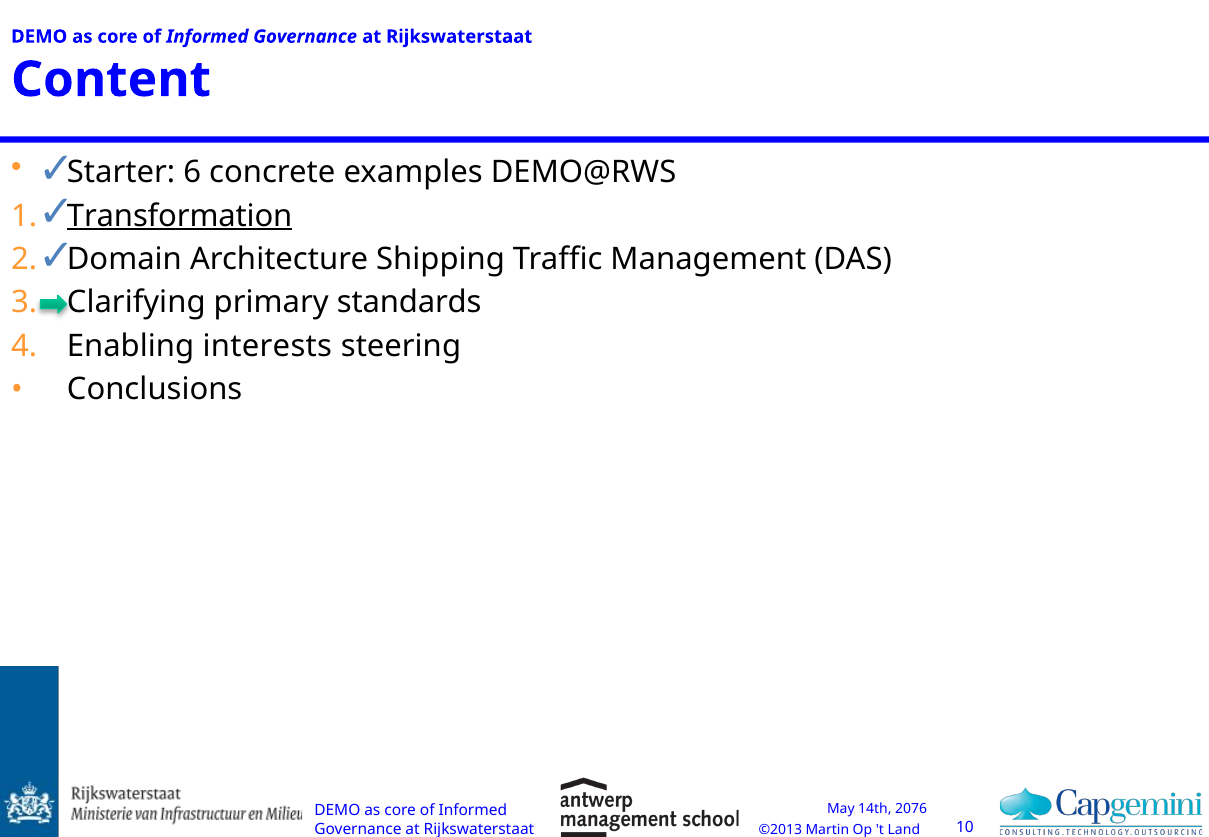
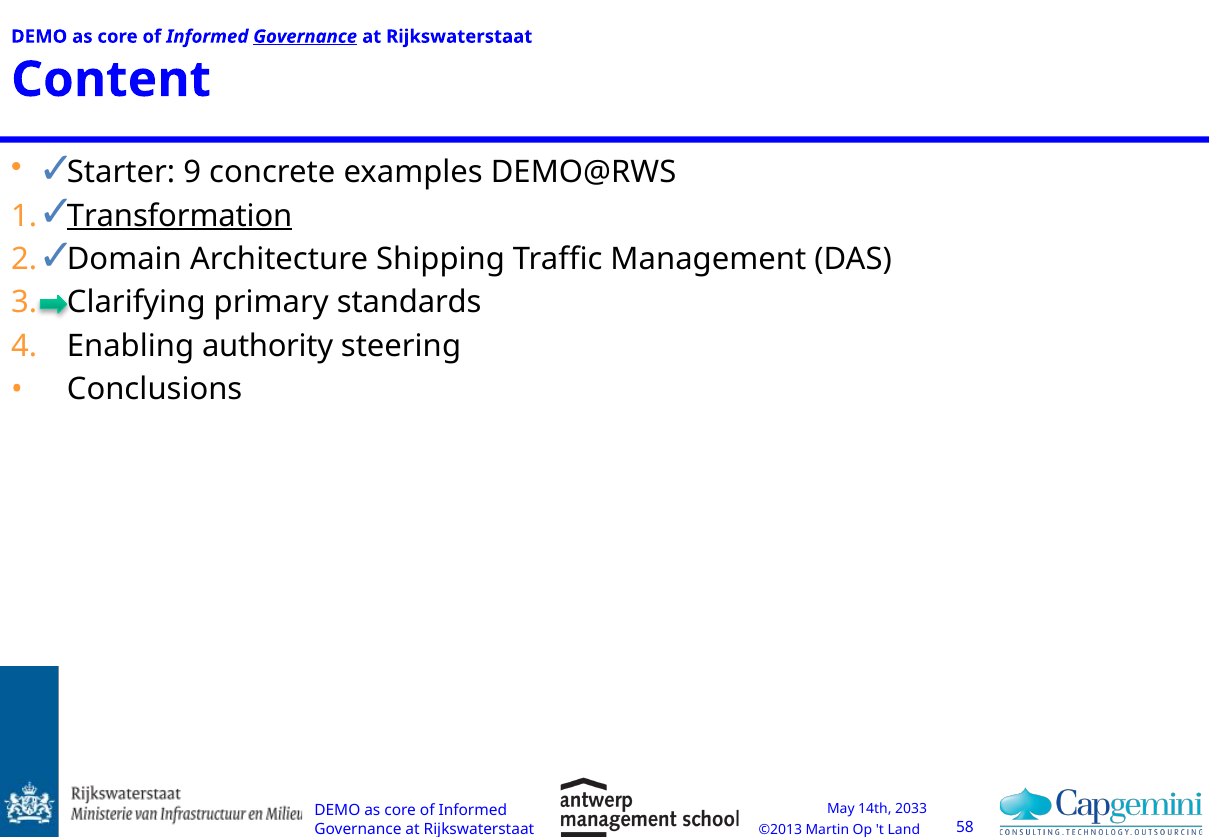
Governance at (305, 37) underline: none -> present
6: 6 -> 9
interests: interests -> authority
2076: 2076 -> 2033
10: 10 -> 58
